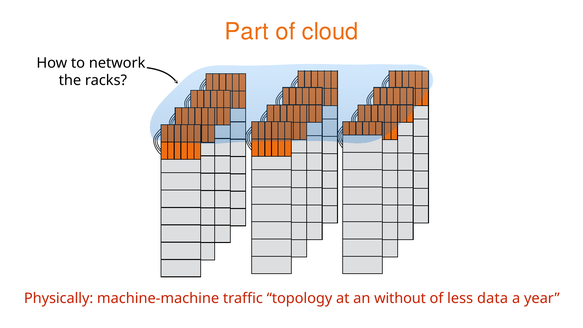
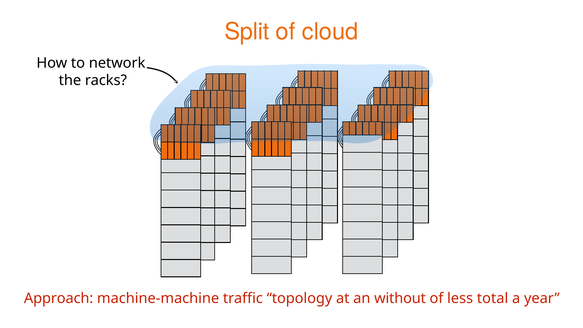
Part: Part -> Split
Physically: Physically -> Approach
data: data -> total
